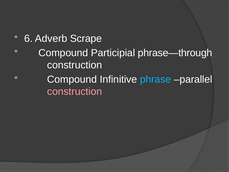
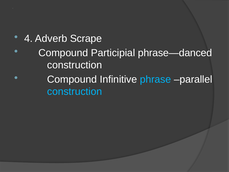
6 at (28, 38): 6 -> 4
phrase—through: phrase—through -> phrase—danced
construction at (75, 91) colour: pink -> light blue
